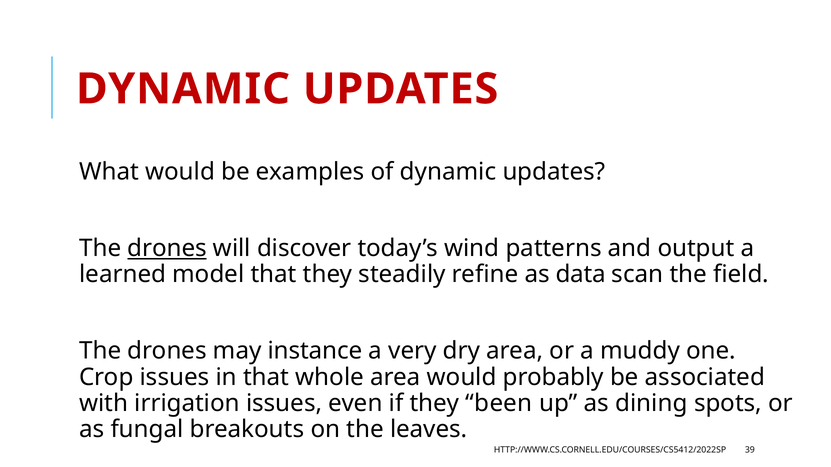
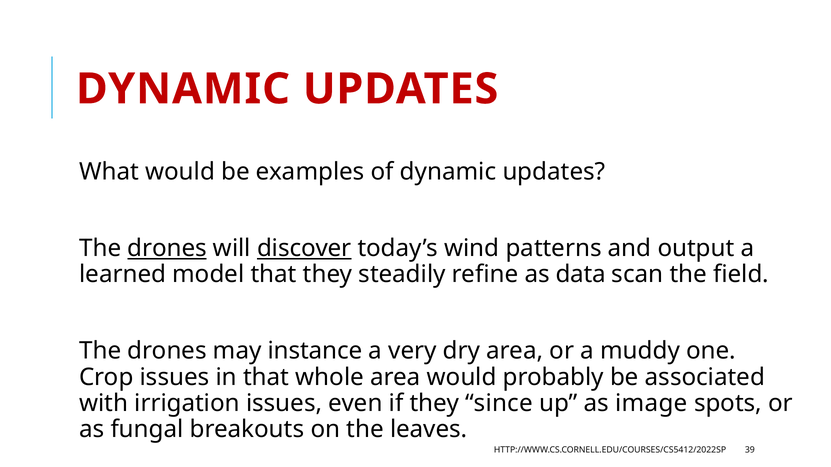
discover underline: none -> present
been: been -> since
dining: dining -> image
